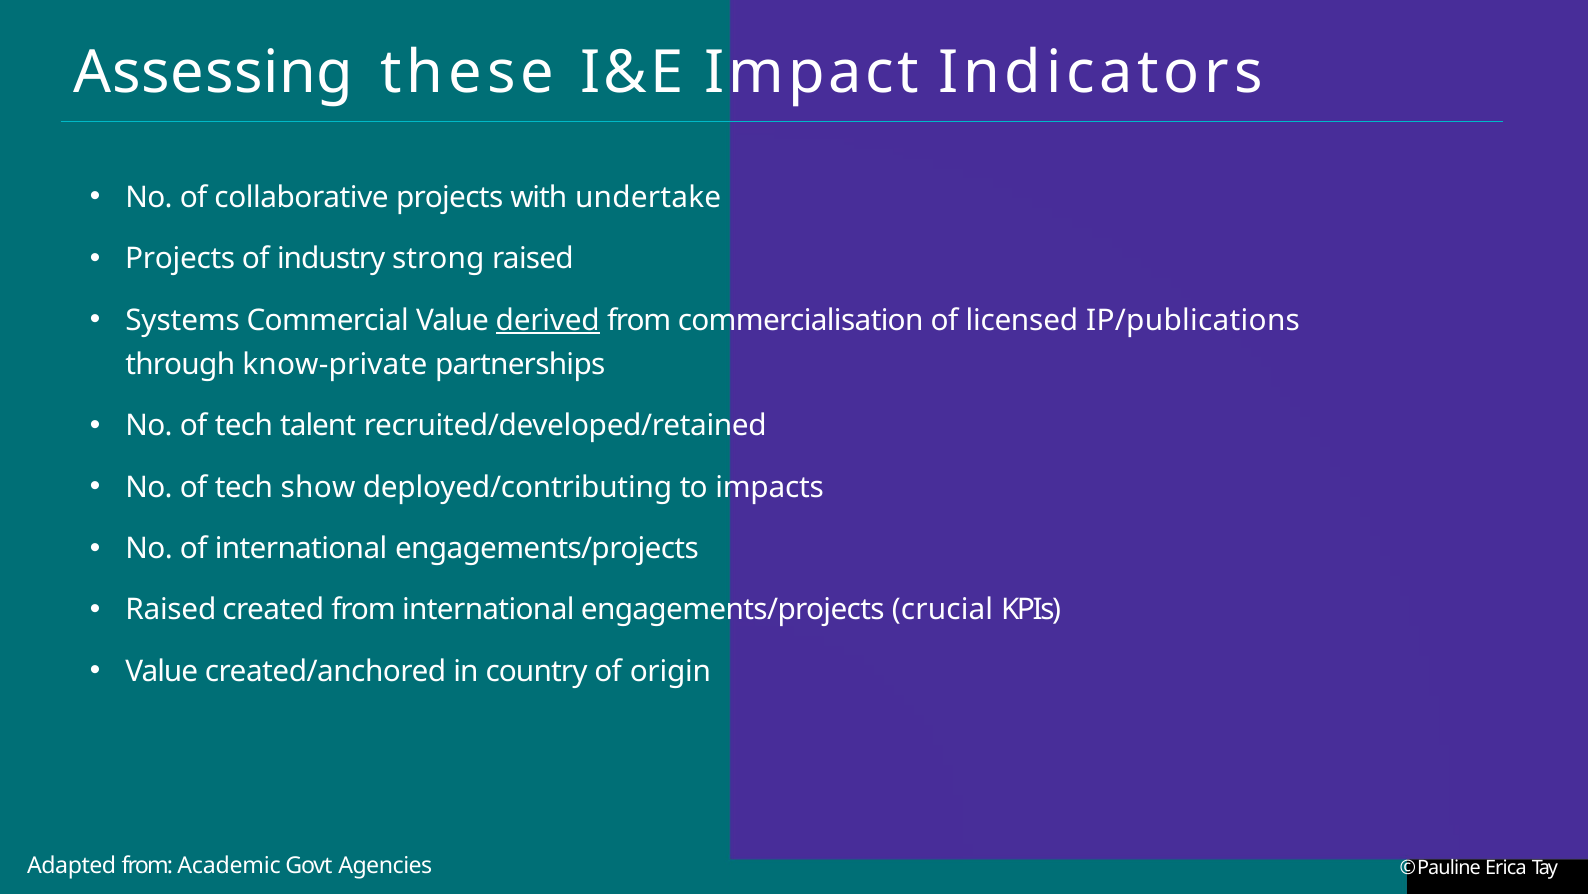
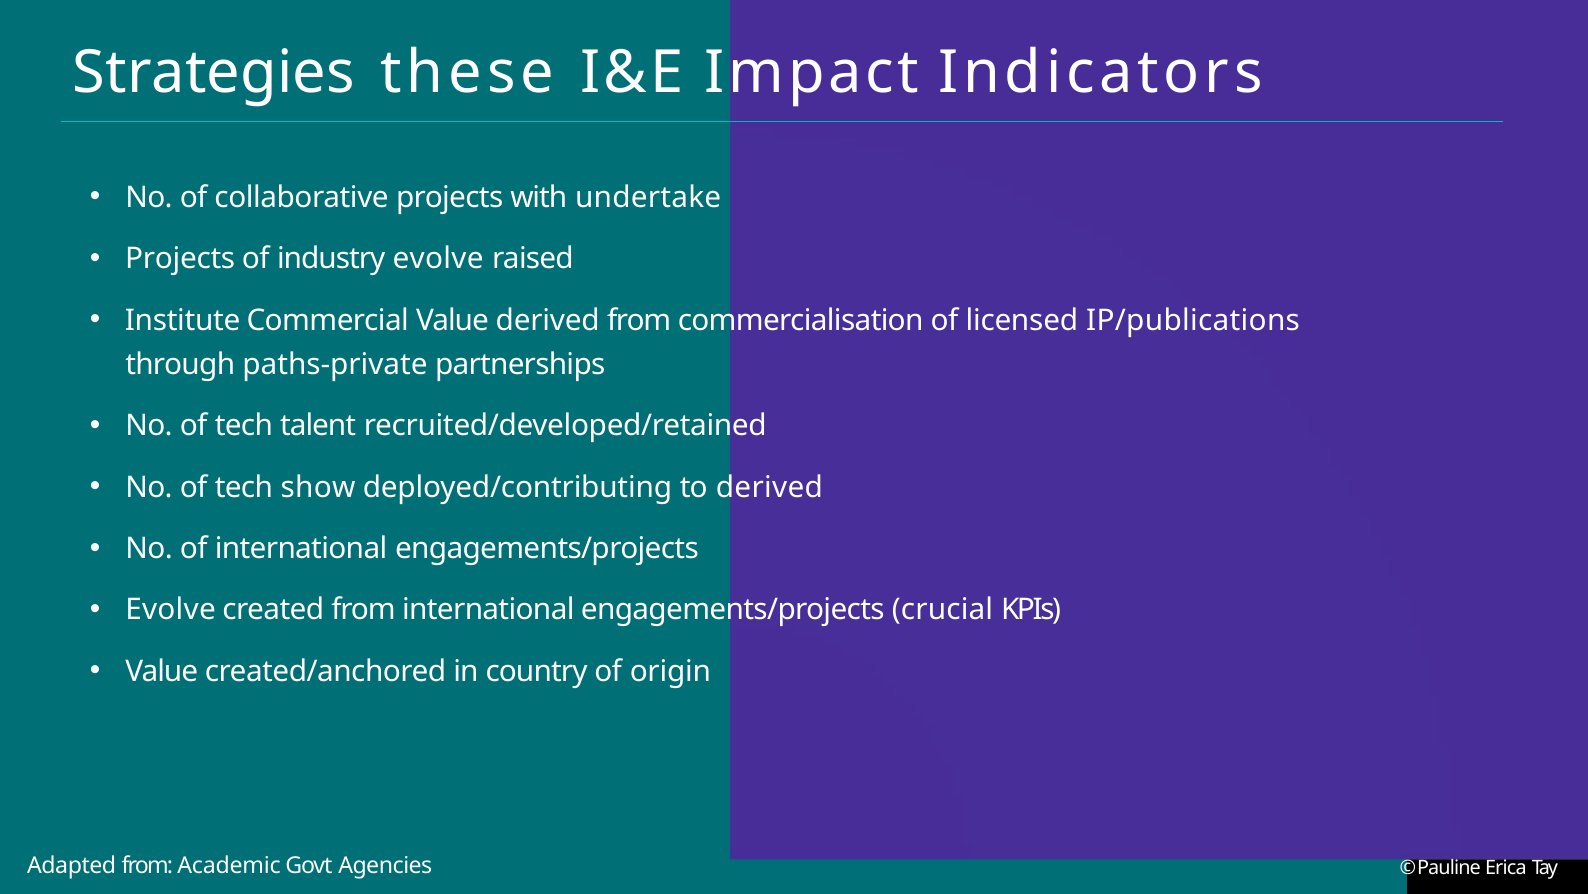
Assessing: Assessing -> Strategies
industry strong: strong -> evolve
Systems: Systems -> Institute
derived at (548, 320) underline: present -> none
know-private: know-private -> paths-private
to impacts: impacts -> derived
Raised at (171, 610): Raised -> Evolve
